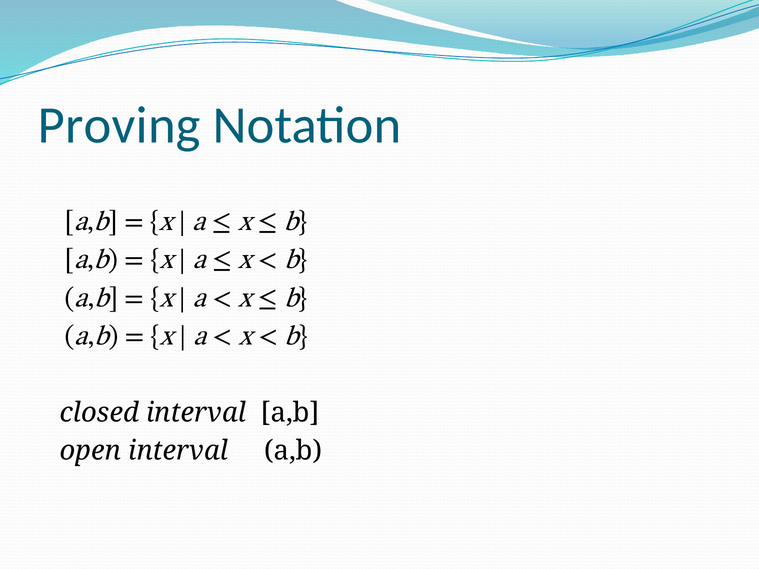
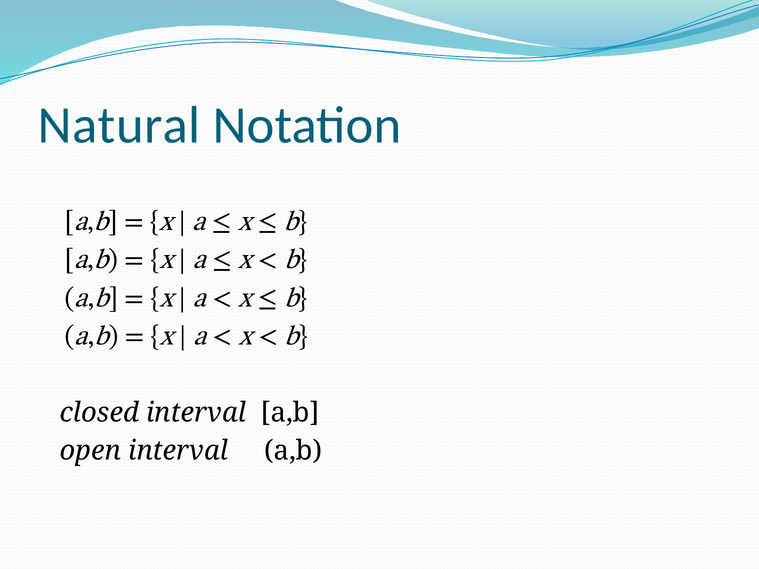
Proving: Proving -> Natural
